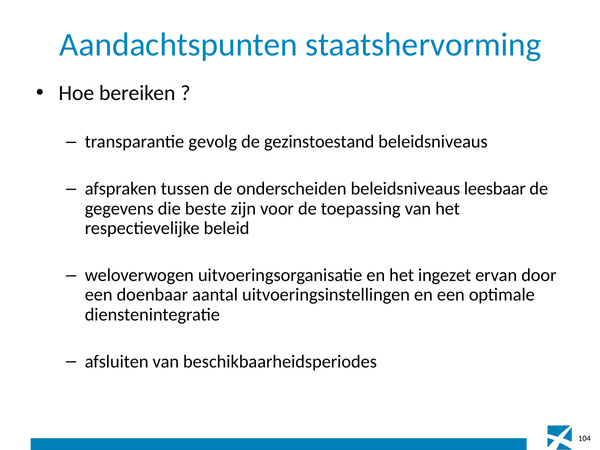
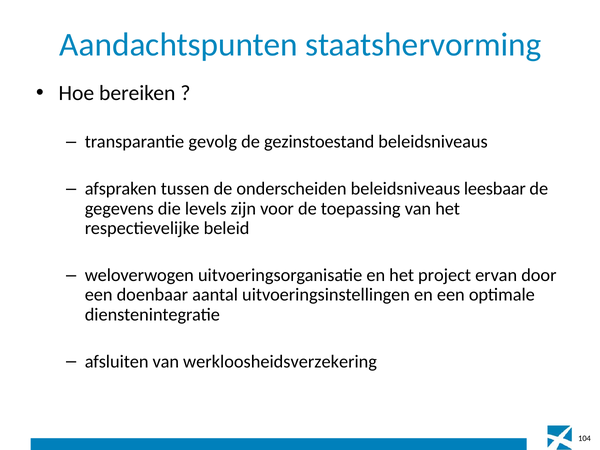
beste: beste -> levels
ingezet: ingezet -> project
beschikbaarheidsperiodes: beschikbaarheidsperiodes -> werkloosheidsverzekering
